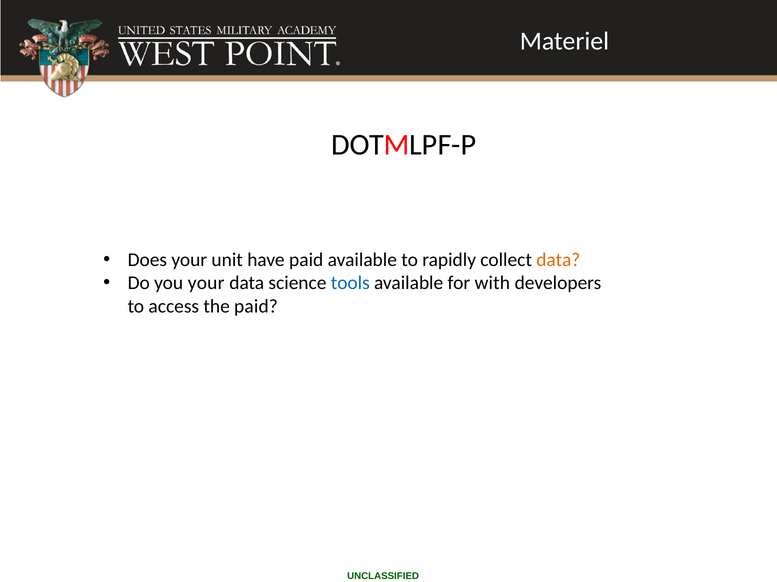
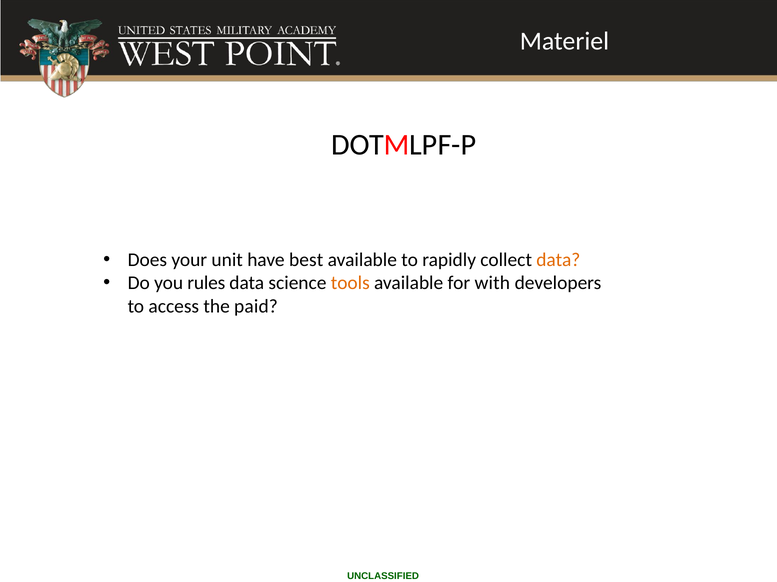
have paid: paid -> best
you your: your -> rules
tools colour: blue -> orange
